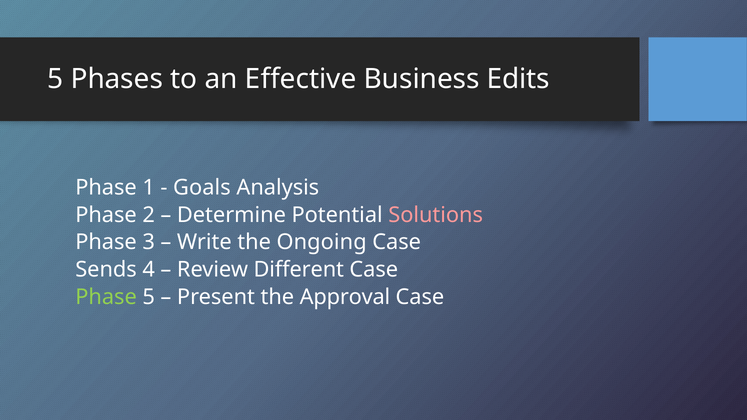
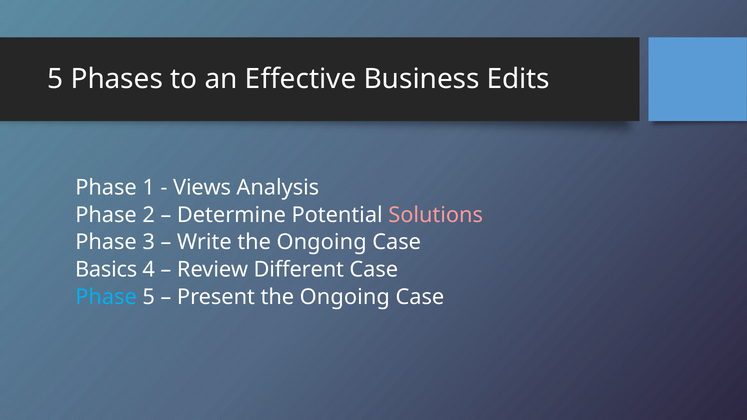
Goals: Goals -> Views
Sends: Sends -> Basics
Phase at (106, 297) colour: light green -> light blue
Present the Approval: Approval -> Ongoing
